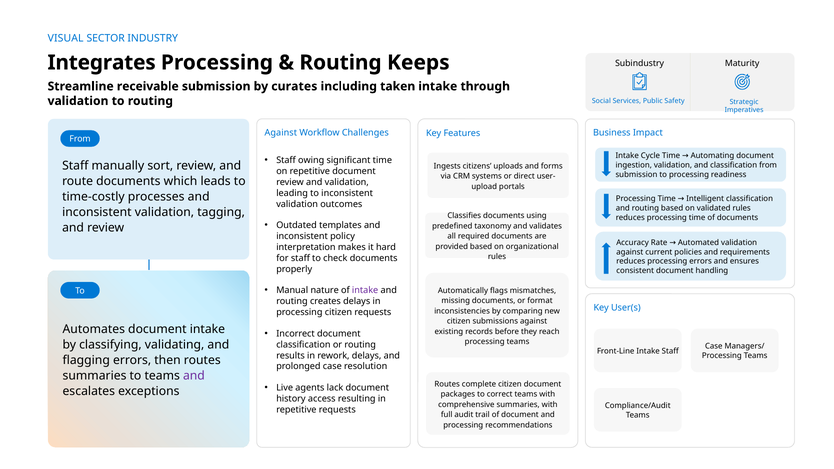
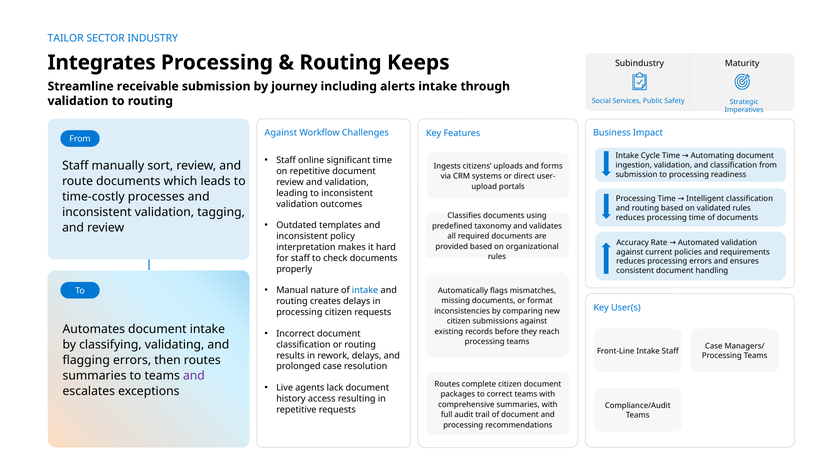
VISUAL: VISUAL -> TAILOR
curates: curates -> journey
taken: taken -> alerts
owing: owing -> online
intake at (365, 291) colour: purple -> blue
